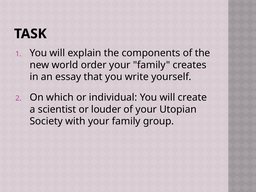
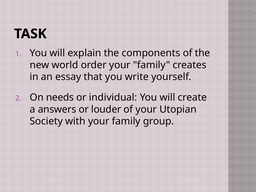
which: which -> needs
scientist: scientist -> answers
